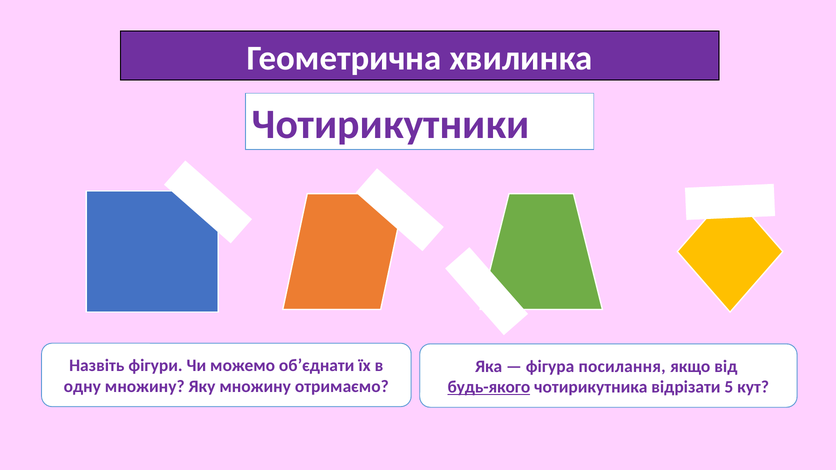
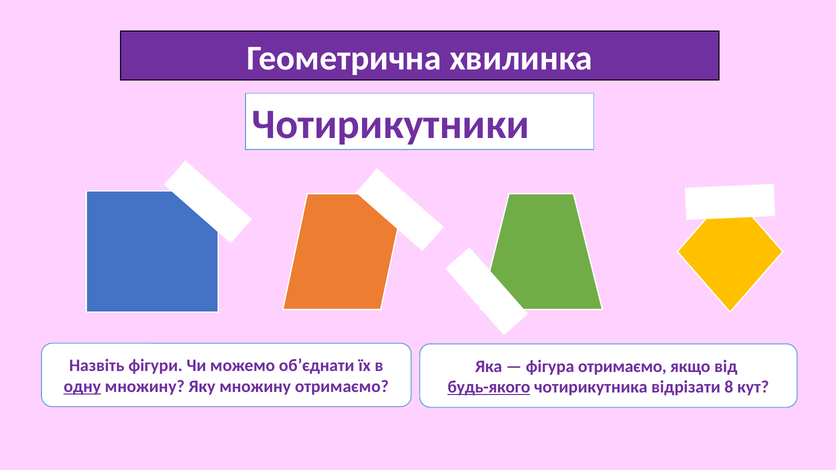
фігура посилання: посилання -> отримаємо
одну underline: none -> present
5: 5 -> 8
